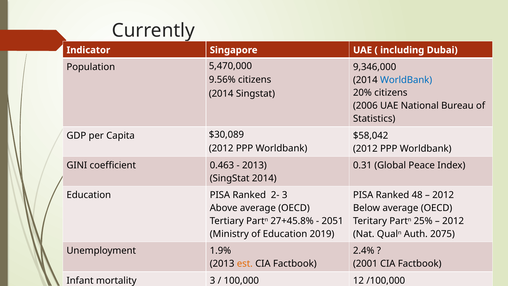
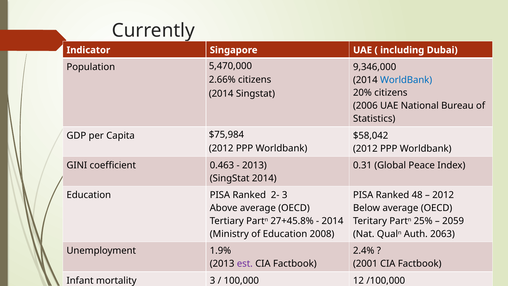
9.56%: 9.56% -> 2.66%
$30,089: $30,089 -> $75,984
2051 at (332, 221): 2051 -> 2014
2012 at (453, 221): 2012 -> 2059
2019: 2019 -> 2008
2075: 2075 -> 2063
est colour: orange -> purple
